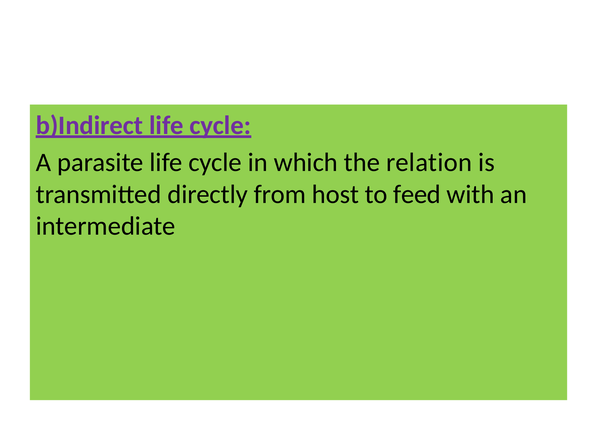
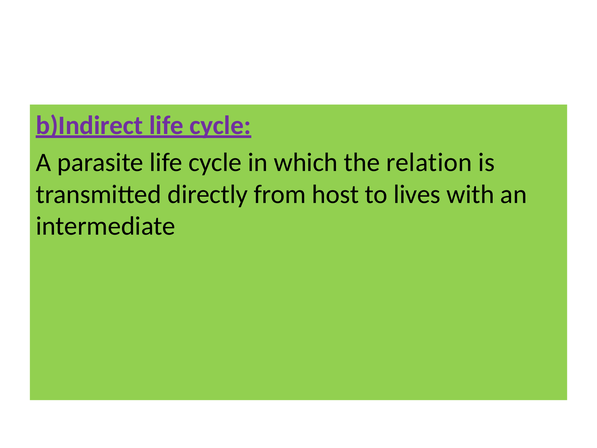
feed: feed -> lives
